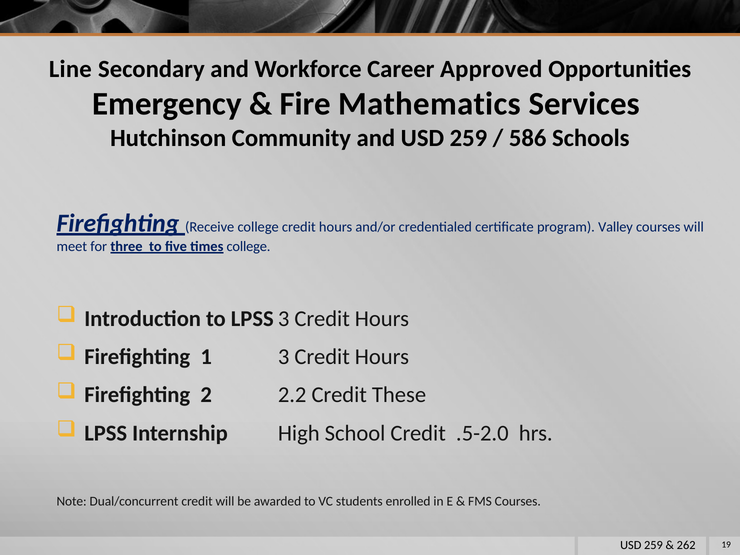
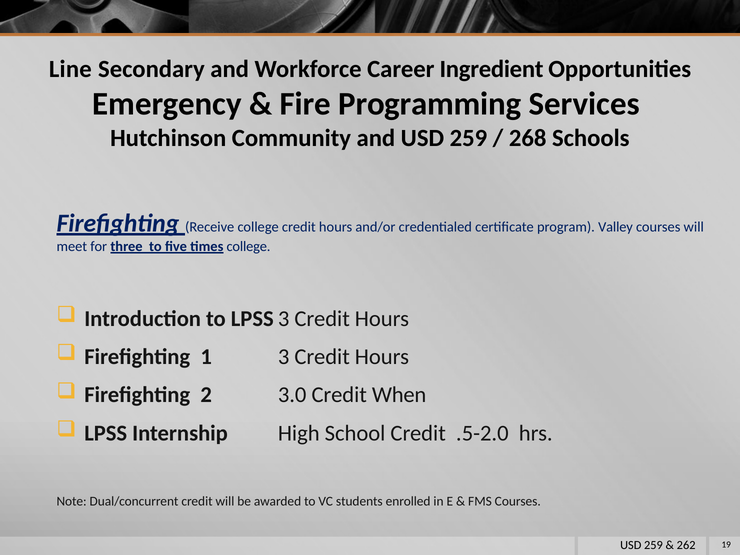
Approved: Approved -> Ingredient
Mathematics: Mathematics -> Programming
586: 586 -> 268
2.2: 2.2 -> 3.0
These: These -> When
